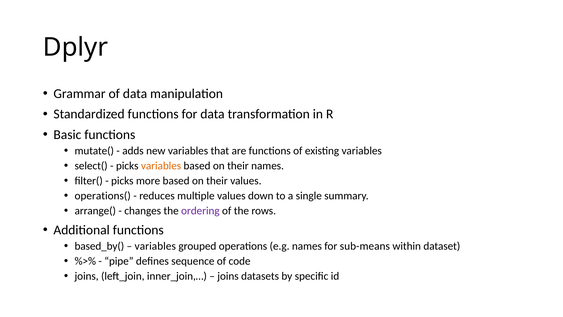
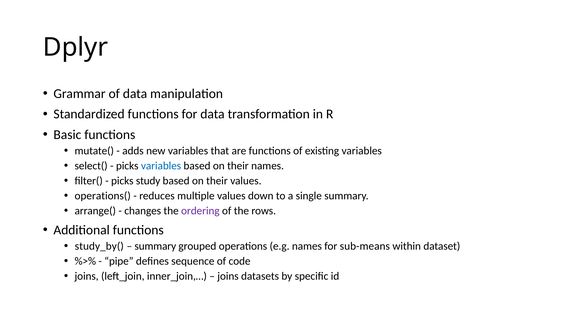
variables at (161, 166) colour: orange -> blue
more: more -> study
based_by(: based_by( -> study_by(
variables at (155, 246): variables -> summary
